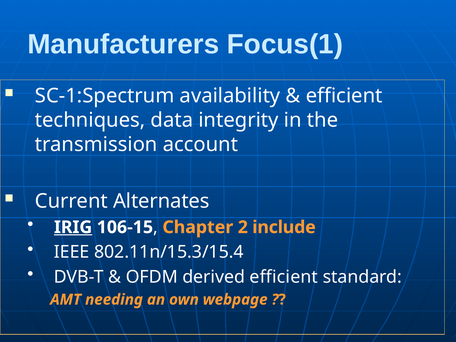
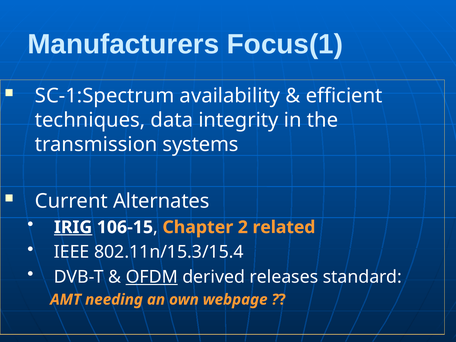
account: account -> systems
include: include -> related
OFDM underline: none -> present
derived efficient: efficient -> releases
